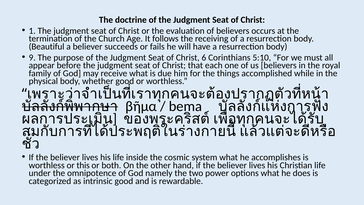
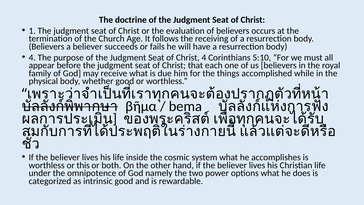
Beautiful at (47, 47): Beautiful -> Believers
9 at (32, 57): 9 -> 4
Christ 6: 6 -> 4
